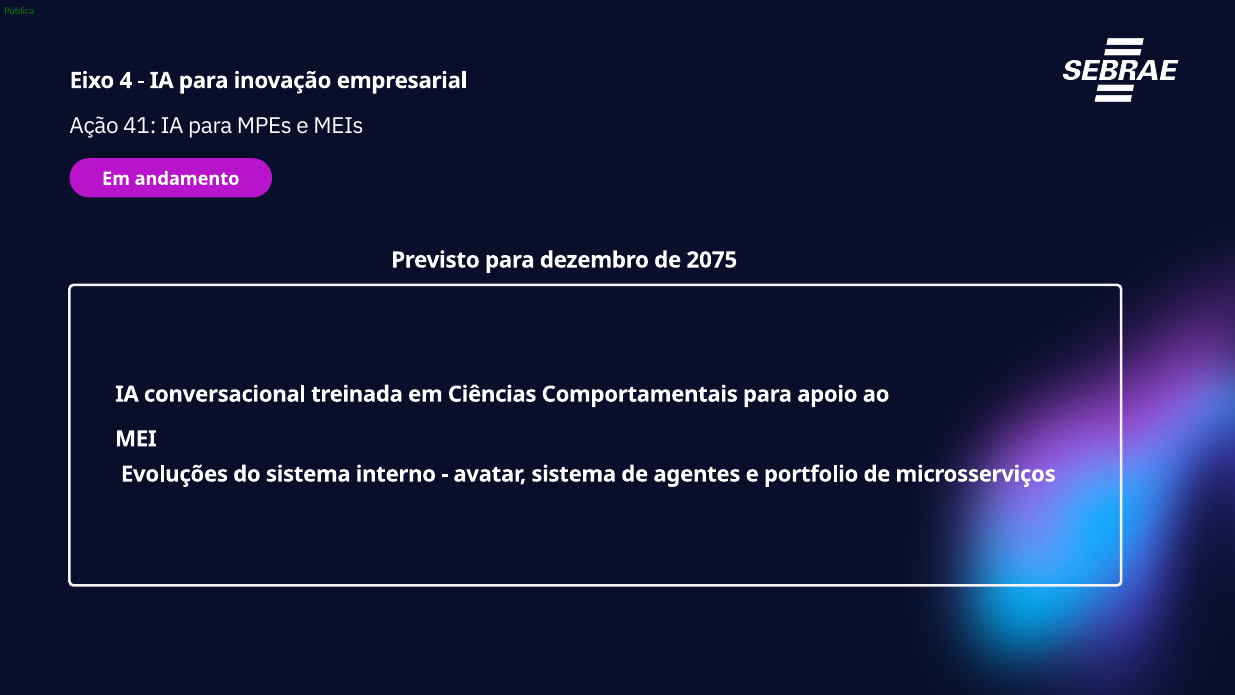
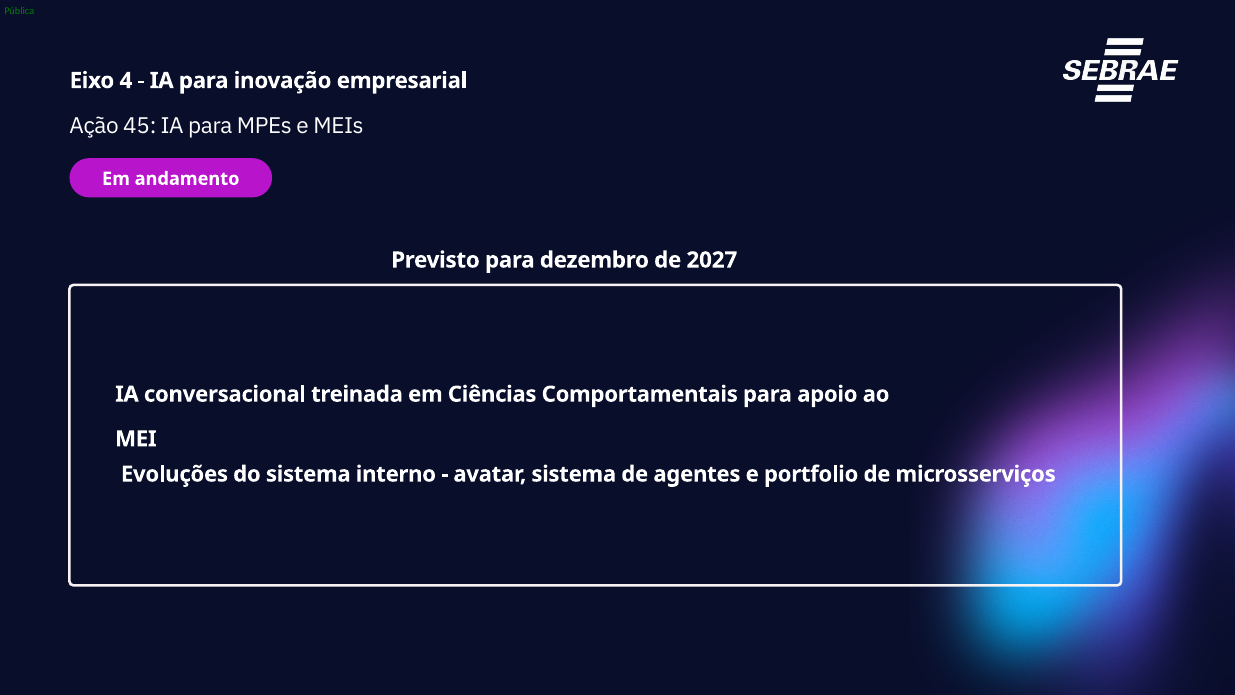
41: 41 -> 45
2075: 2075 -> 2027
